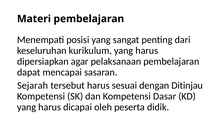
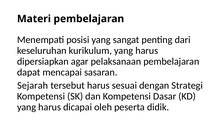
Ditinjau: Ditinjau -> Strategi
